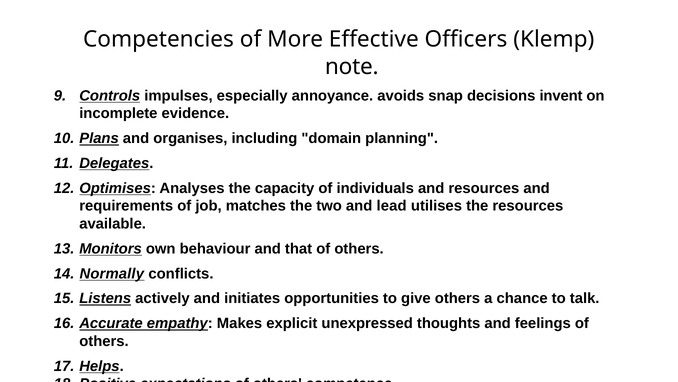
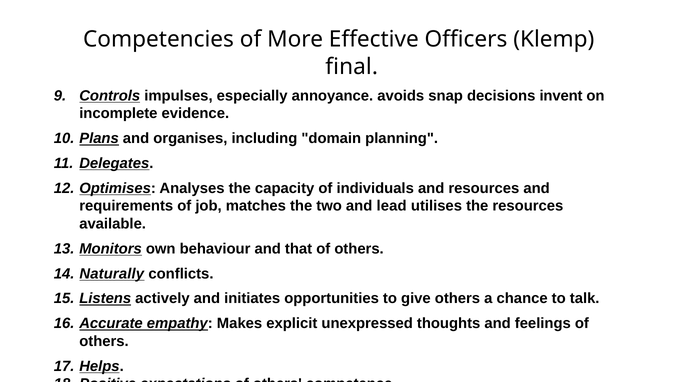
note: note -> final
Normally: Normally -> Naturally
